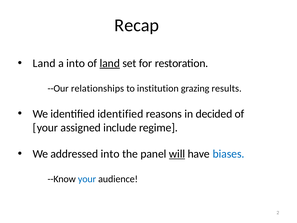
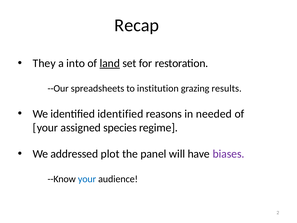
Land at (44, 63): Land -> They
relationships: relationships -> spreadsheets
decided: decided -> needed
include: include -> species
addressed into: into -> plot
will underline: present -> none
biases colour: blue -> purple
